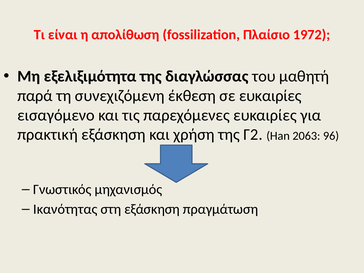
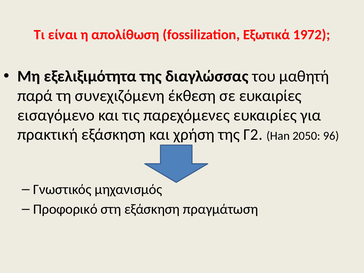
Πλαίσιο: Πλαίσιο -> Εξωτικά
2063: 2063 -> 2050
Ικανότητας: Ικανότητας -> Προφορικό
